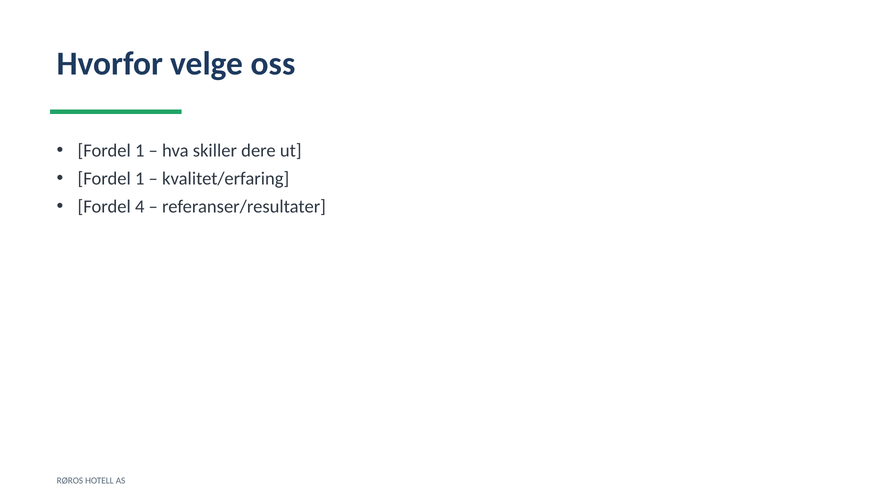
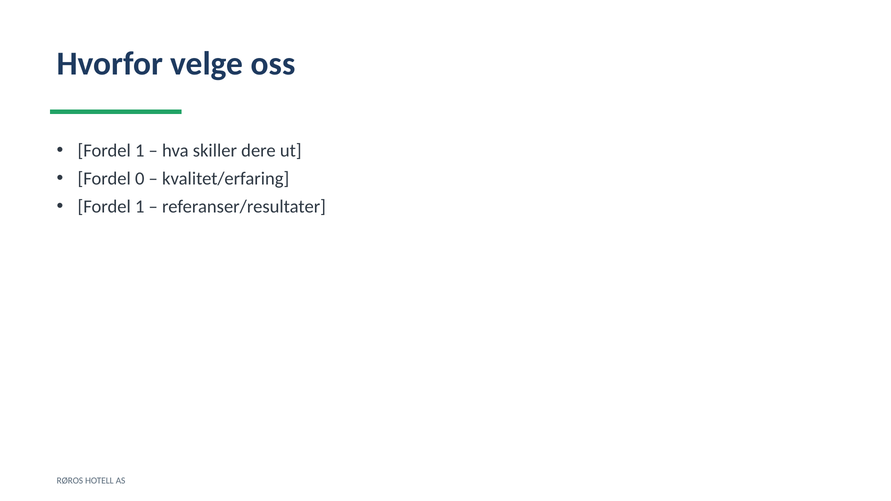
1 at (140, 179): 1 -> 0
4 at (140, 207): 4 -> 1
